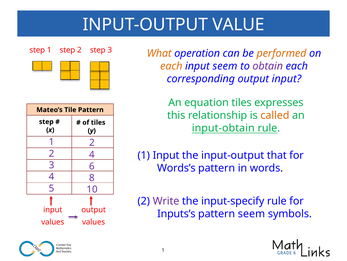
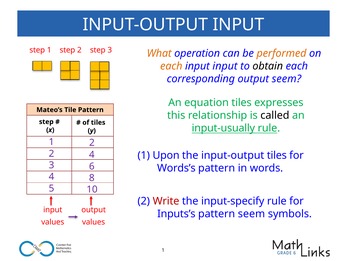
INPUT-OUTPUT VALUE: VALUE -> INPUT
input seem: seem -> input
obtain colour: purple -> black
output input: input -> seem
called colour: orange -> black
input-obtain: input-obtain -> input-usually
1 Input: Input -> Upon
input-output that: that -> tiles
Write colour: purple -> red
